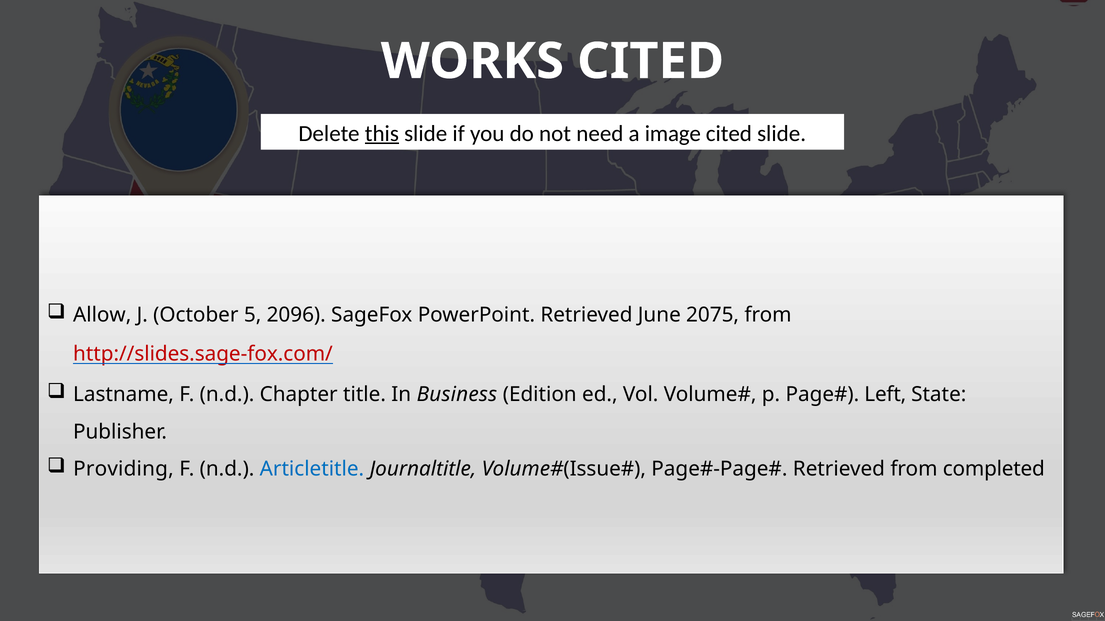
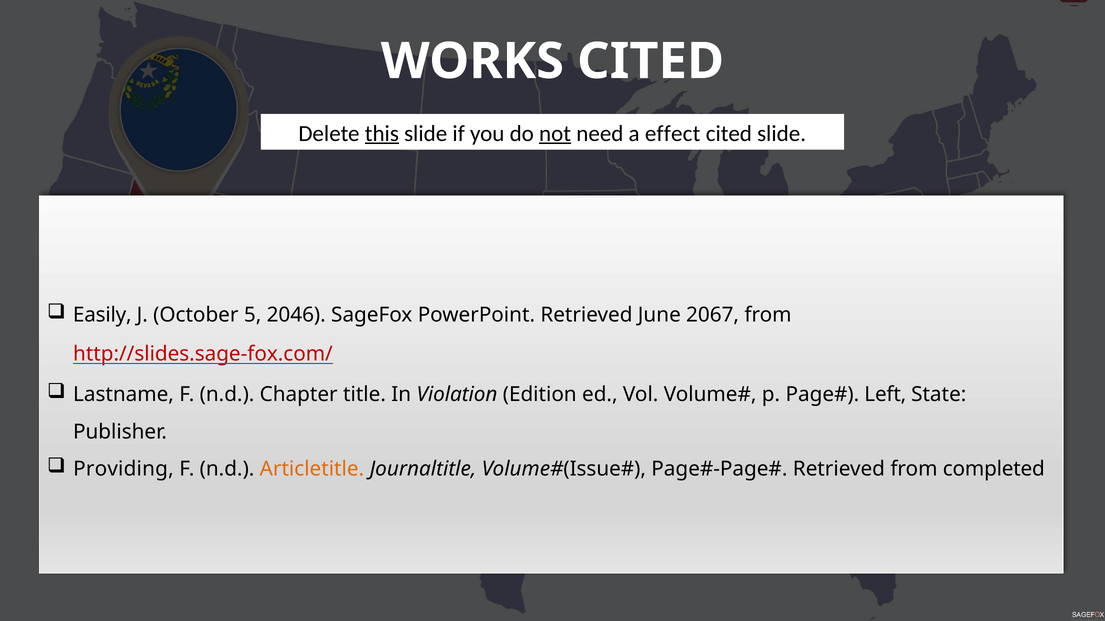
not underline: none -> present
image: image -> effect
Allow: Allow -> Easily
2096: 2096 -> 2046
2075: 2075 -> 2067
Business: Business -> Violation
Articletitle colour: blue -> orange
